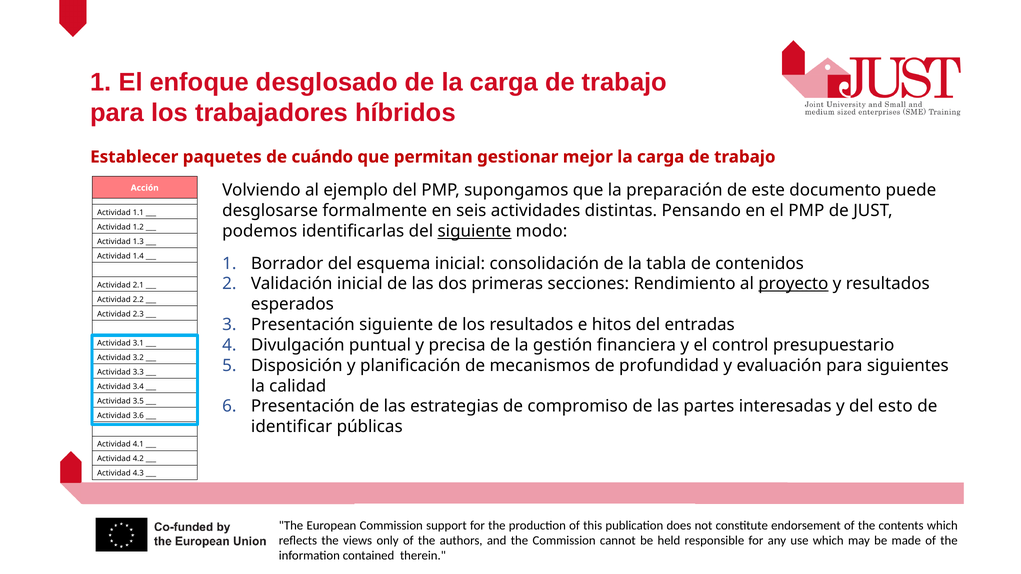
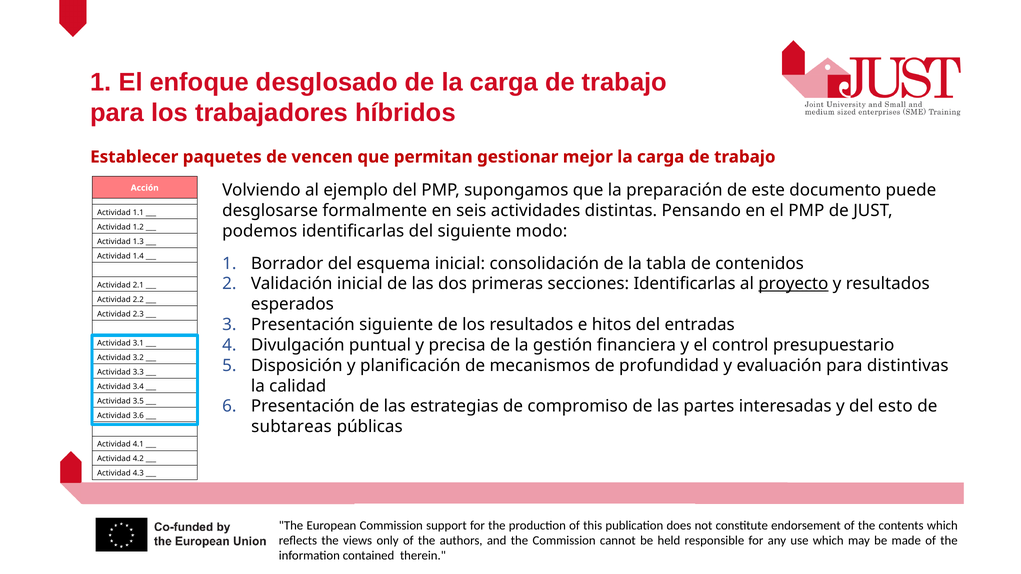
cuándo: cuándo -> vencen
siguiente at (474, 231) underline: present -> none
secciones Rendimiento: Rendimiento -> Identificarlas
siguientes: siguientes -> distintivas
identificar: identificar -> subtareas
